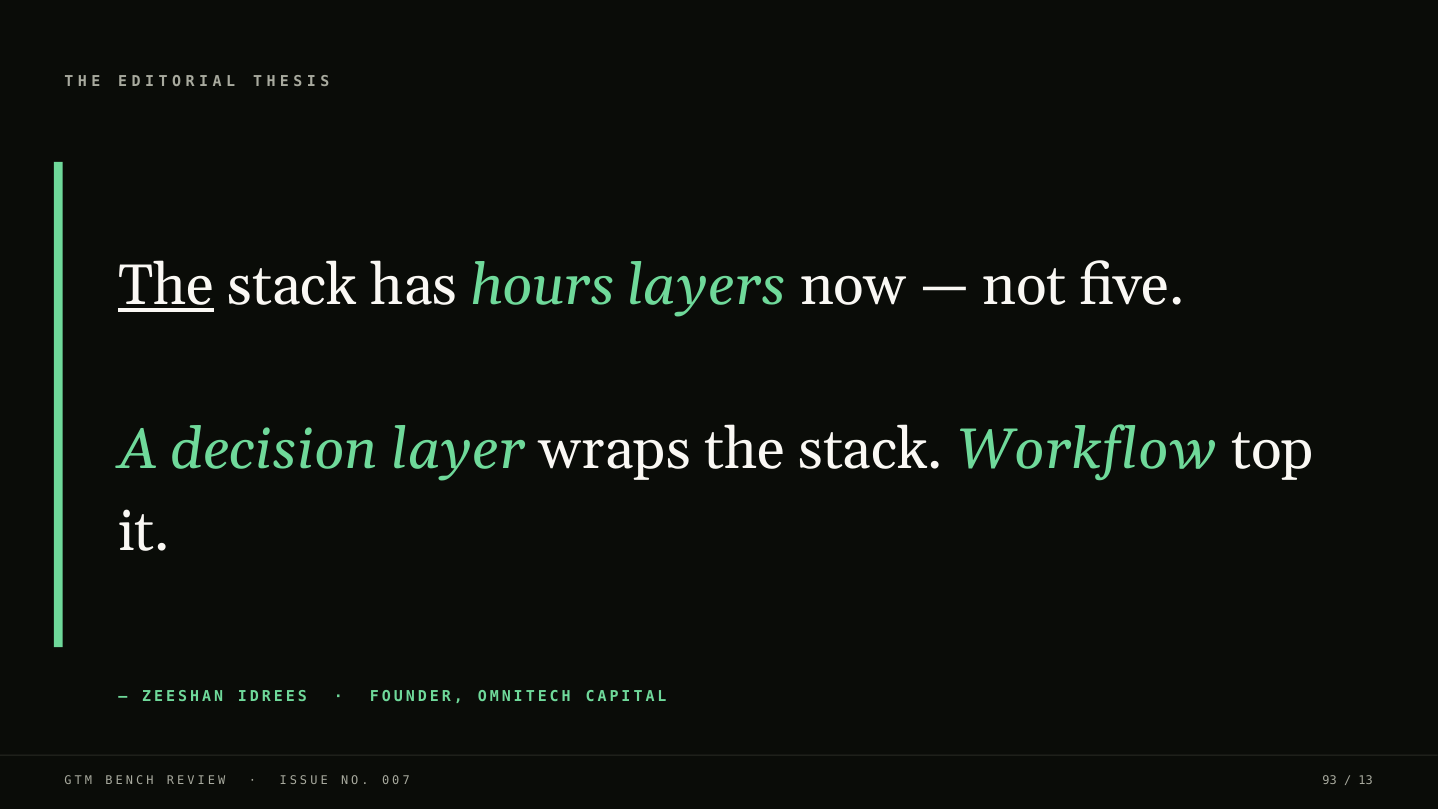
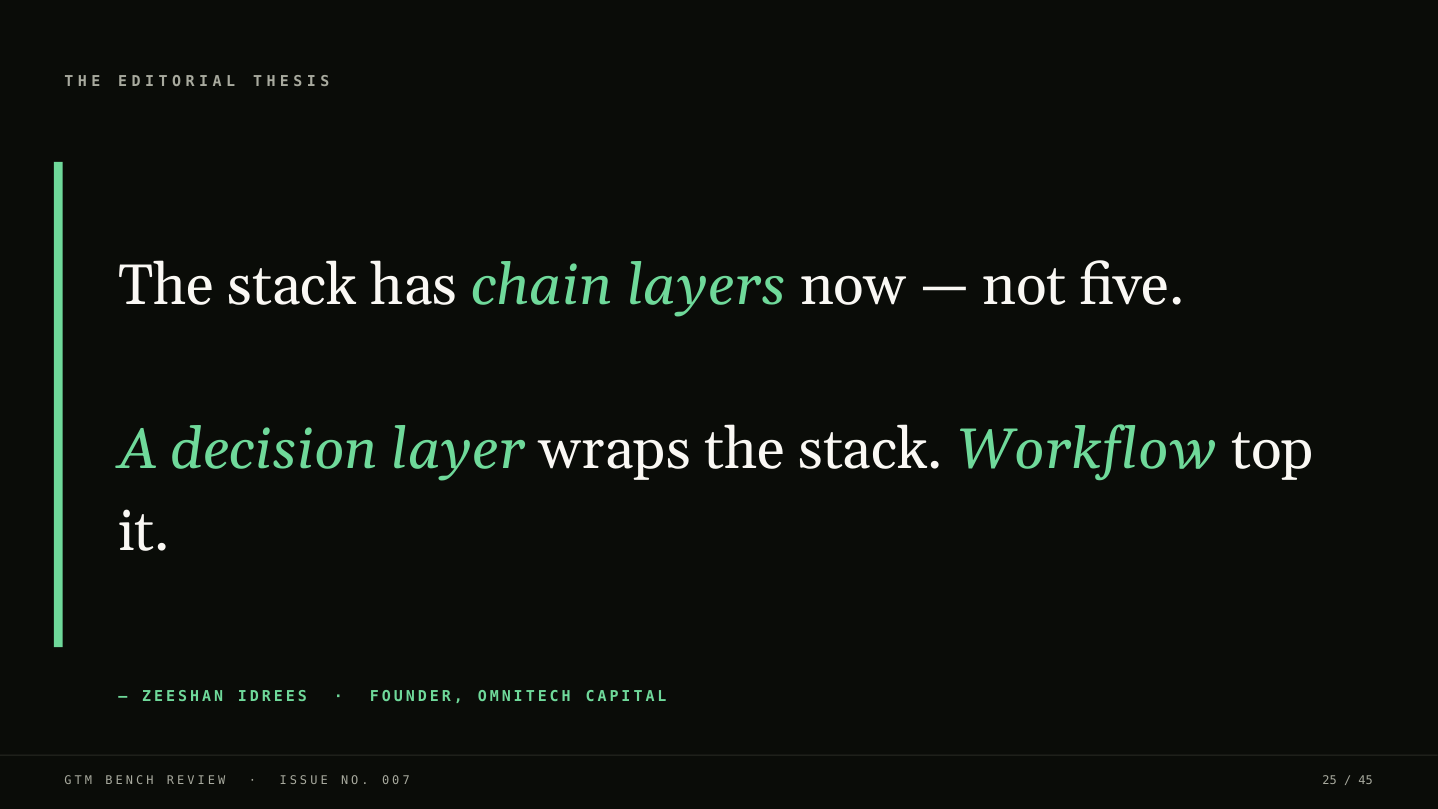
The at (166, 285) underline: present -> none
hours: hours -> chain
93: 93 -> 25
13: 13 -> 45
